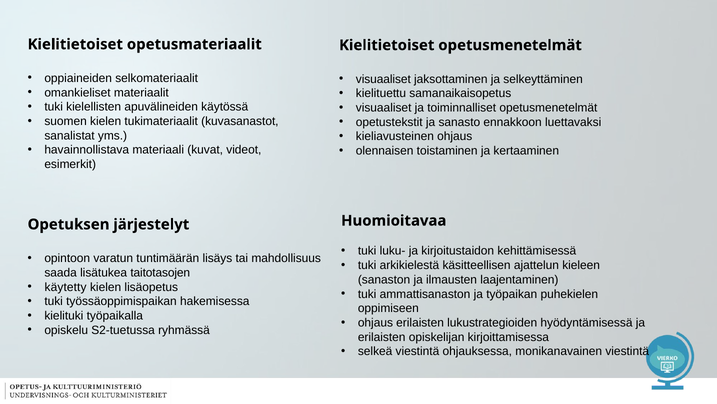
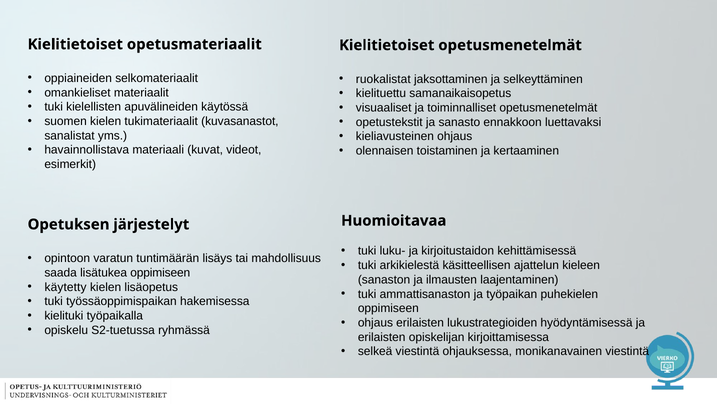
visuaaliset at (383, 79): visuaaliset -> ruokalistat
lisätukea taitotasojen: taitotasojen -> oppimiseen
